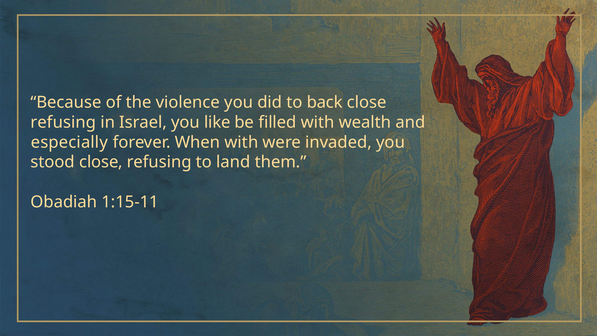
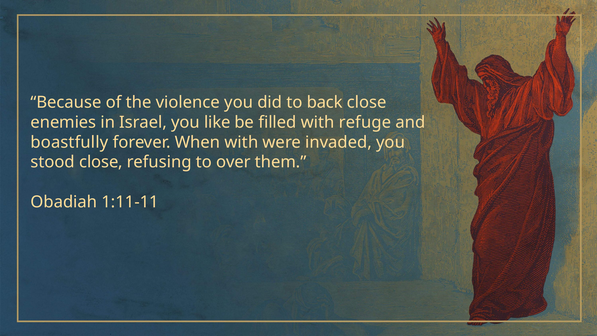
refusing at (63, 122): refusing -> enemies
wealth: wealth -> refuge
especially: especially -> boastfully
land: land -> over
1:15-11: 1:15-11 -> 1:11-11
